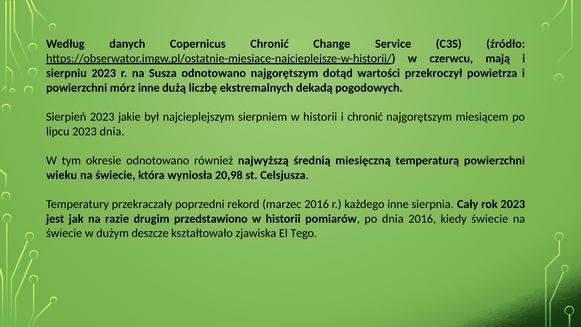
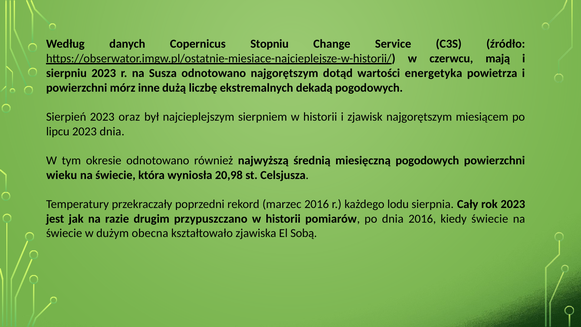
Copernicus Chronić: Chronić -> Stopniu
przekroczył: przekroczył -> energetyka
jakie: jakie -> oraz
i chronić: chronić -> zjawisk
miesięczną temperaturą: temperaturą -> pogodowych
każdego inne: inne -> lodu
przedstawiono: przedstawiono -> przypuszczano
deszcze: deszcze -> obecna
Tego: Tego -> Sobą
